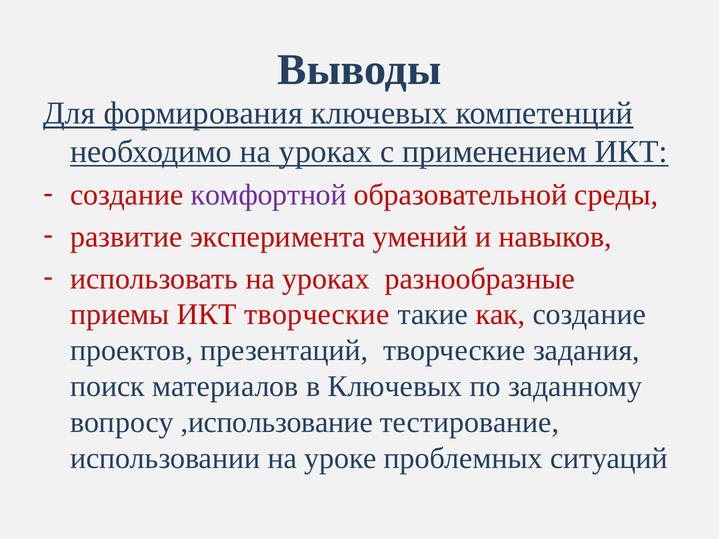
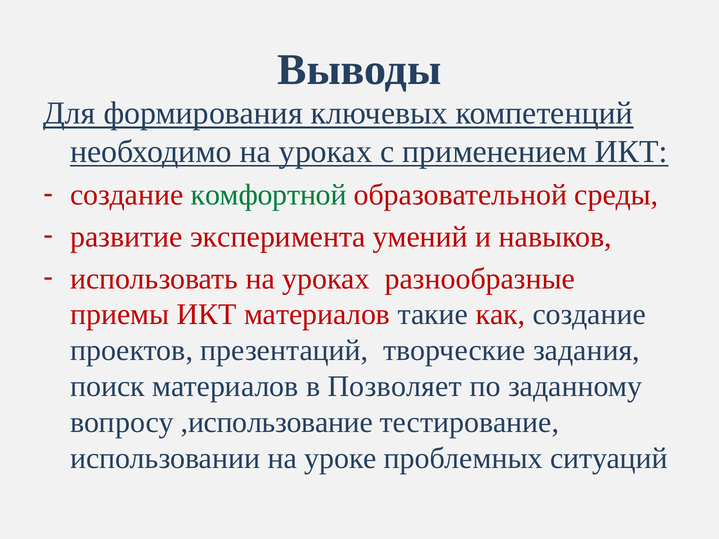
комфортной colour: purple -> green
ИКТ творческие: творческие -> материалов
в Ключевых: Ключевых -> Позволяет
